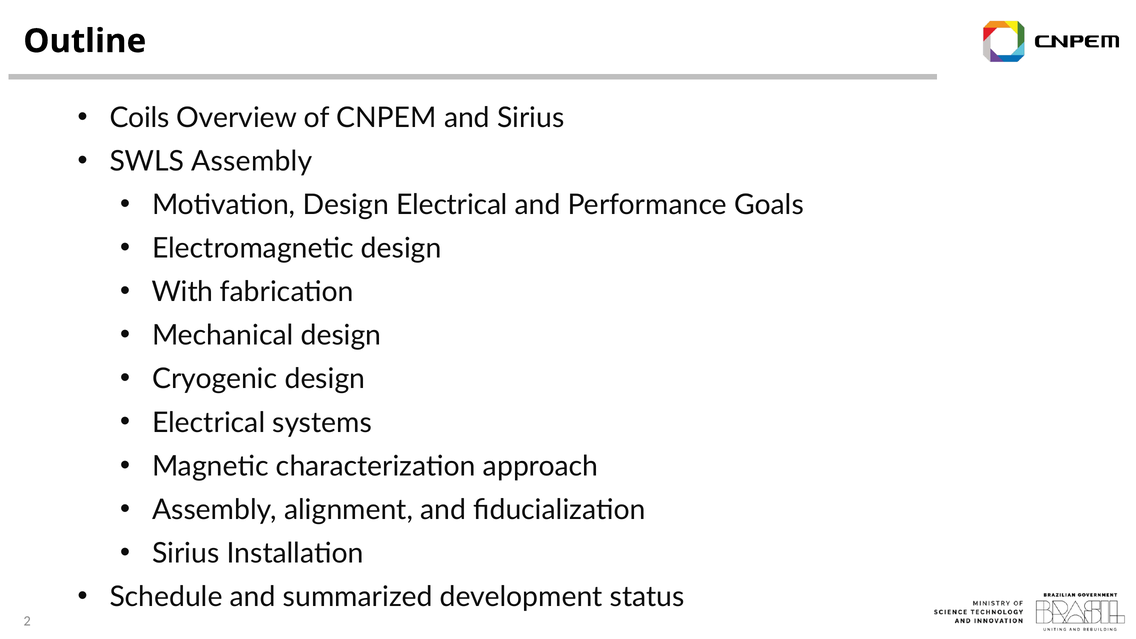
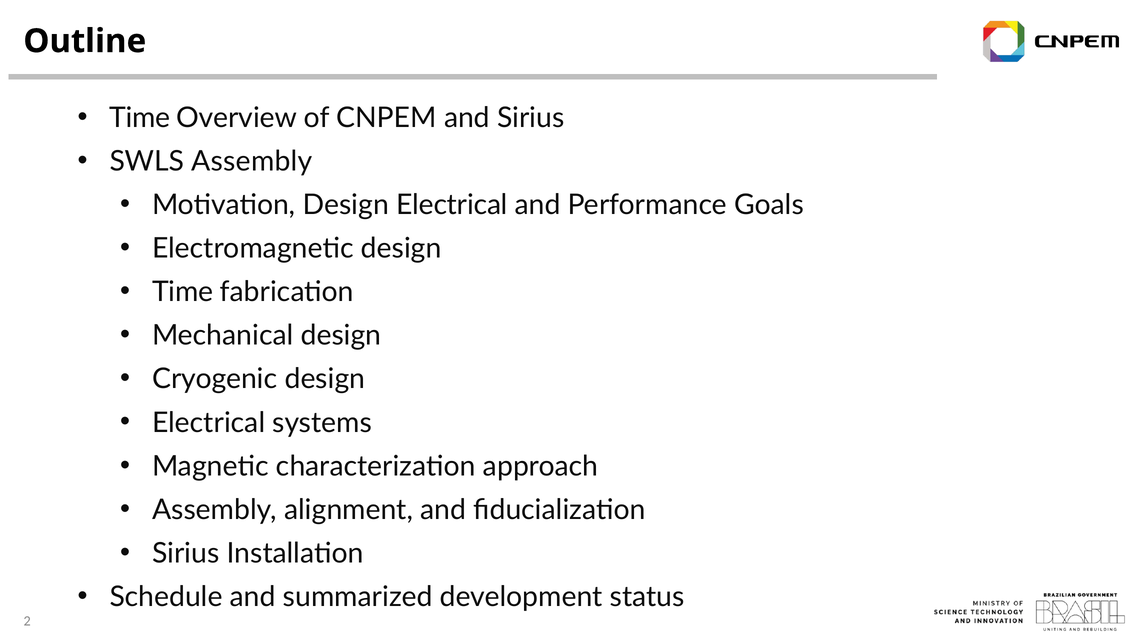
Coils at (140, 118): Coils -> Time
With at (183, 292): With -> Time
